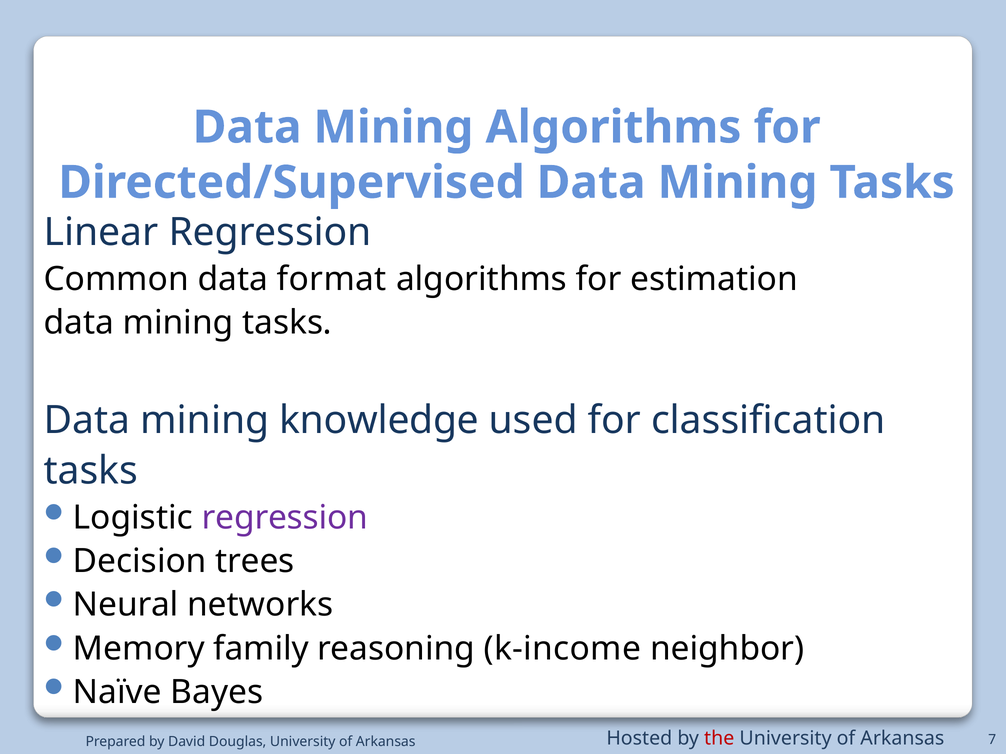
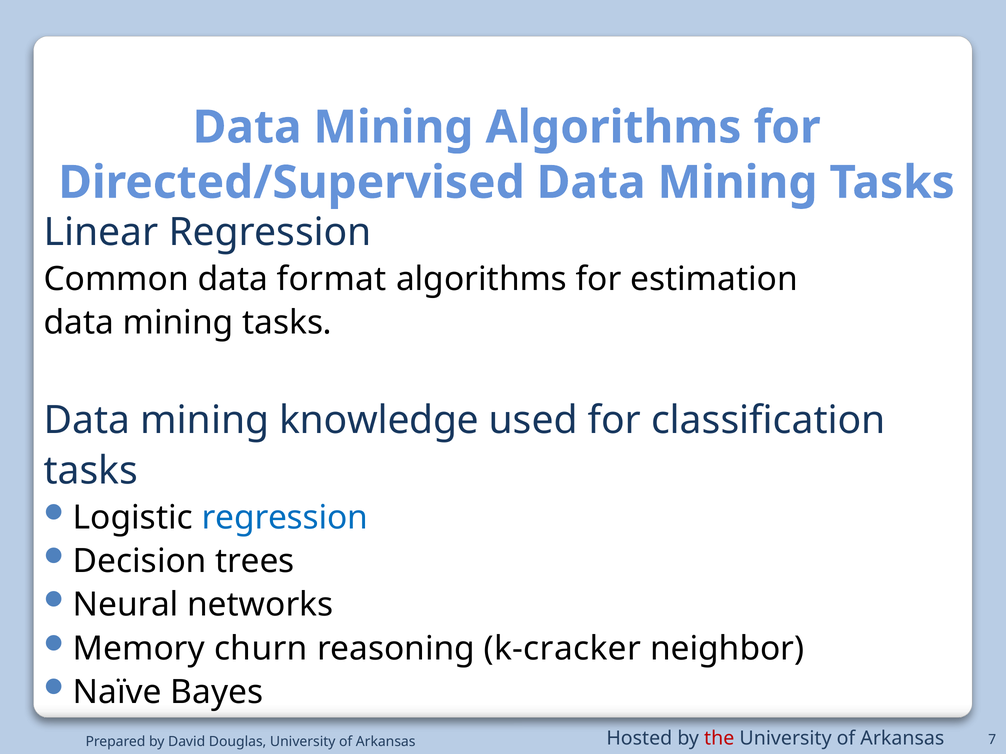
regression at (285, 518) colour: purple -> blue
family: family -> churn
k-income: k-income -> k-cracker
